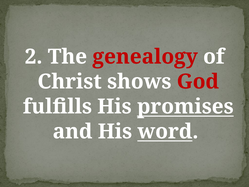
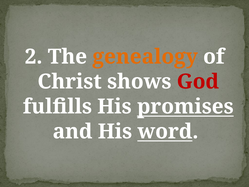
genealogy colour: red -> orange
